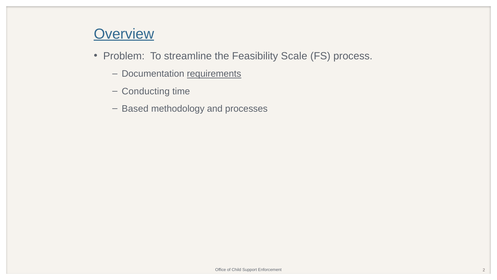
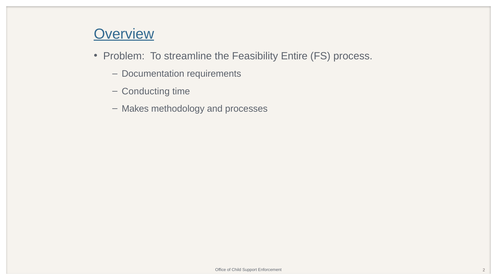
Scale: Scale -> Entire
requirements underline: present -> none
Based: Based -> Makes
